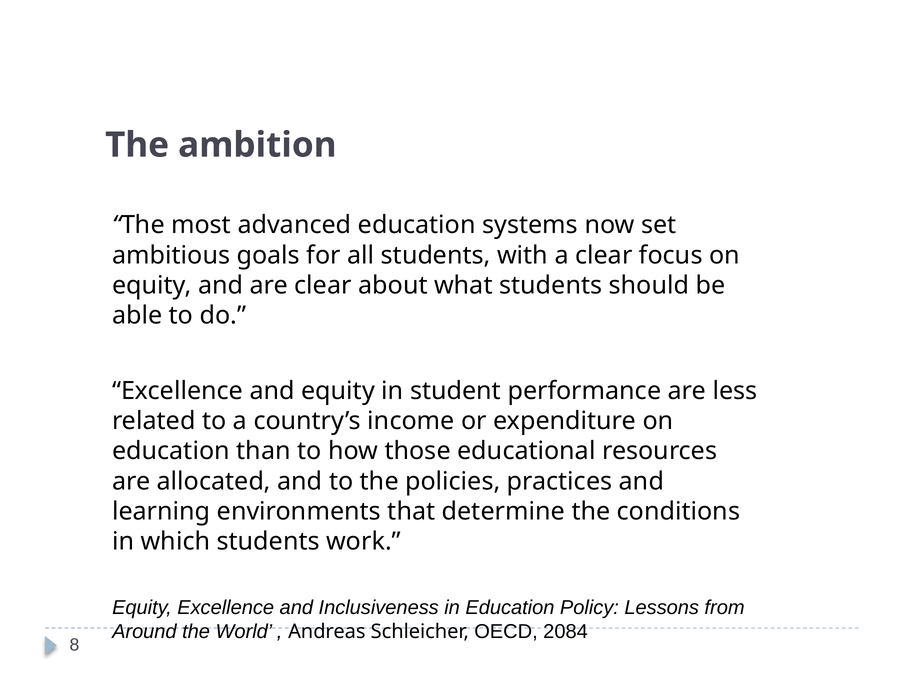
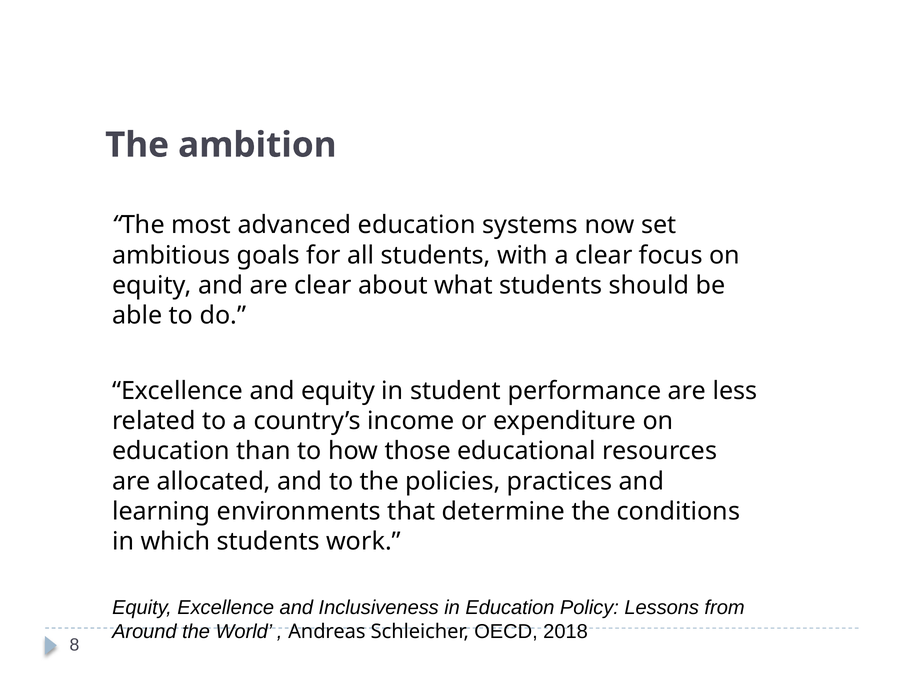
2084: 2084 -> 2018
